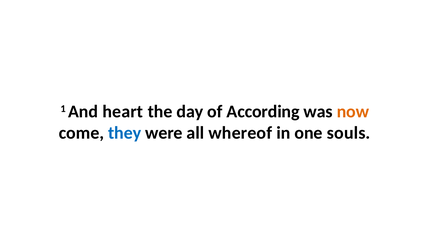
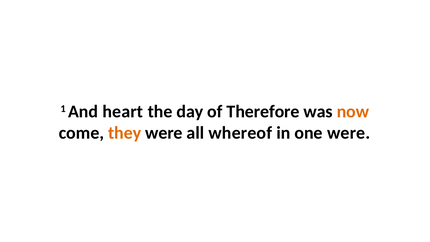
According: According -> Therefore
they colour: blue -> orange
one souls: souls -> were
